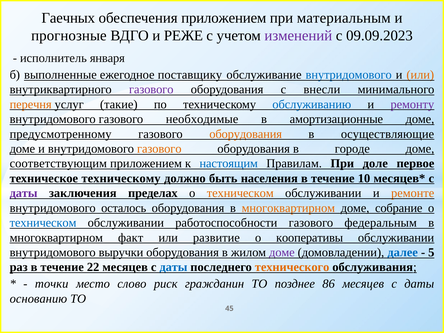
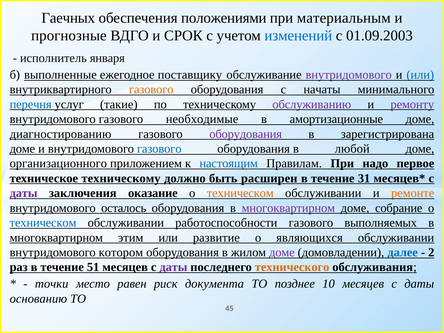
обеспечения приложением: приложением -> положениями
РЕЖЕ: РЕЖЕ -> СРОК
изменений colour: purple -> blue
09.09.2023: 09.09.2023 -> 01.09.2003
внутридомового at (349, 75) colour: blue -> purple
или at (420, 75) colour: orange -> blue
газового at (151, 90) colour: purple -> orange
внесли: внесли -> начаты
перечня colour: orange -> blue
обслуживанию colour: blue -> purple
предусмотренному: предусмотренному -> диагностированию
оборудования at (246, 134) colour: orange -> purple
осуществляющие: осуществляющие -> зарегистрирована
газового at (159, 149) colour: orange -> blue
городе: городе -> любой
соответствующим: соответствующим -> организационного
доле: доле -> надо
населения: населения -> расширен
10: 10 -> 31
пределах: пределах -> оказание
многоквартирном at (288, 208) colour: orange -> purple
федеральным: федеральным -> выполняемых
факт: факт -> этим
кооперативы: кооперативы -> являющихся
выручки: выручки -> котором
5: 5 -> 2
22: 22 -> 51
даты at (173, 267) colour: blue -> purple
слово: слово -> равен
гражданин: гражданин -> документа
86: 86 -> 10
